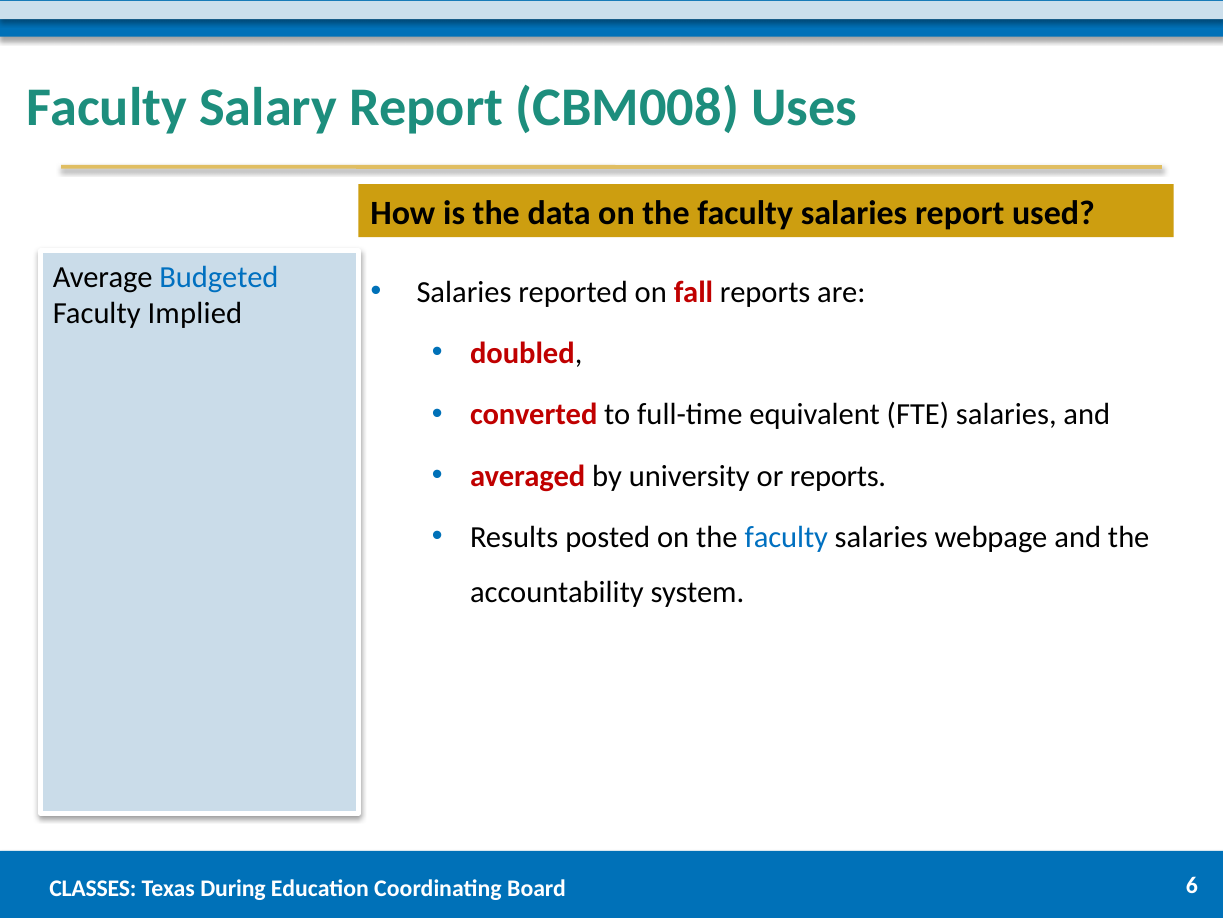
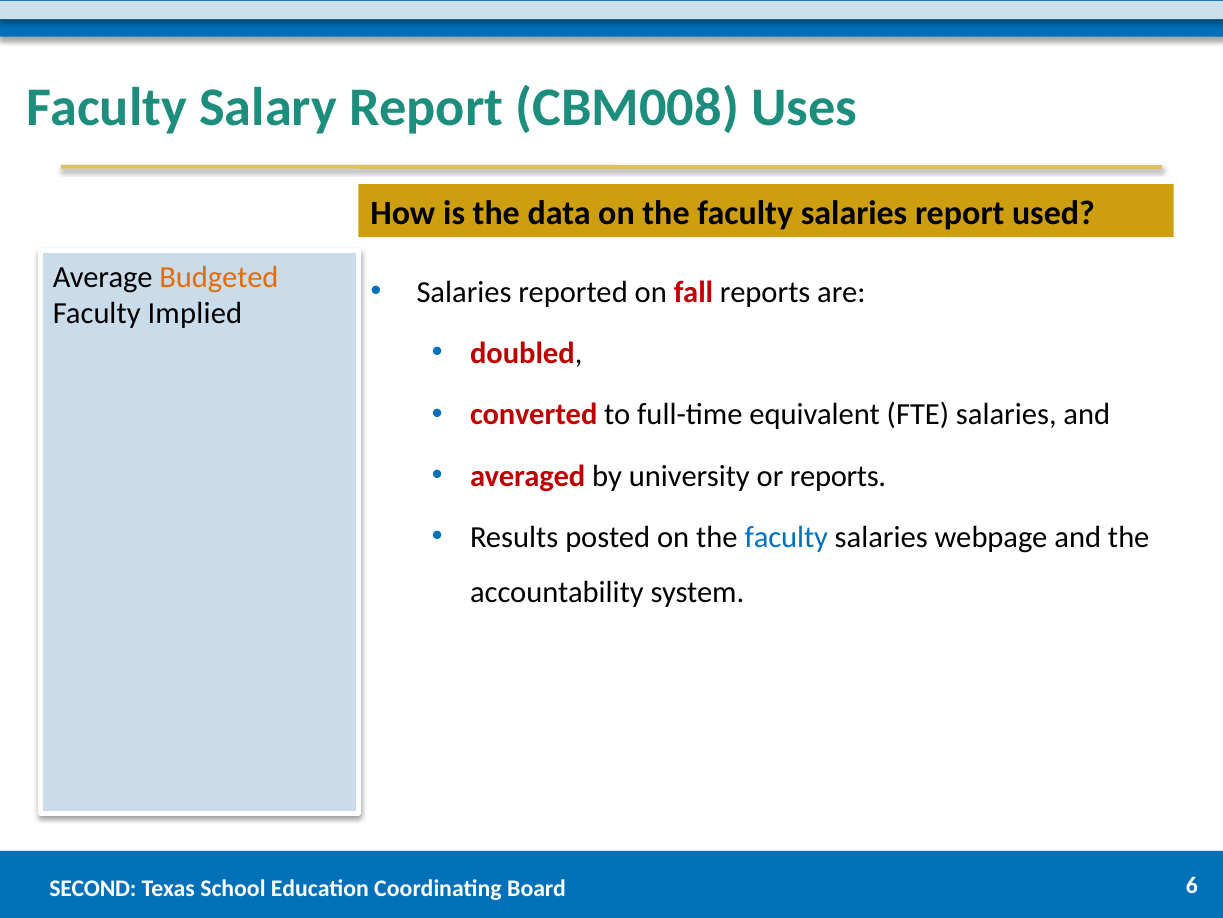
Budgeted colour: blue -> orange
CLASSES: CLASSES -> SECOND
During: During -> School
